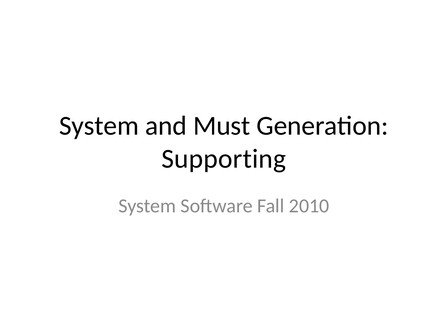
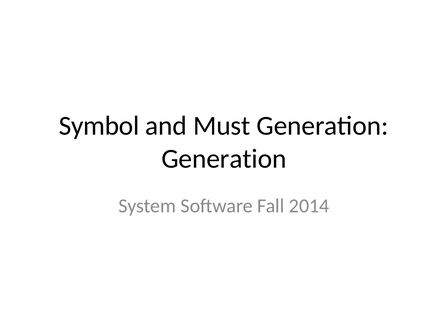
System at (99, 126): System -> Symbol
Supporting at (224, 159): Supporting -> Generation
2010: 2010 -> 2014
